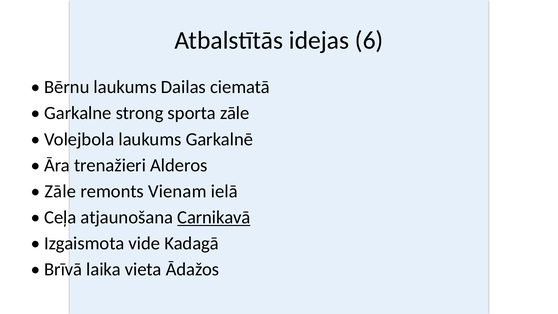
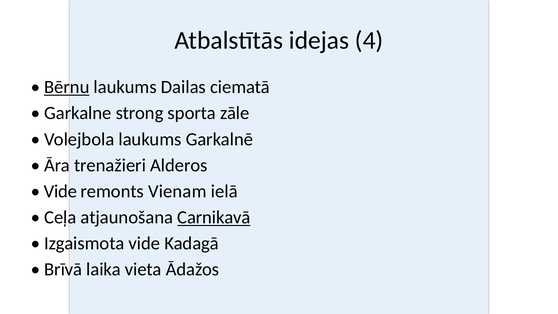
6: 6 -> 4
Bērnu underline: none -> present
Zāle at (60, 191): Zāle -> Vide
